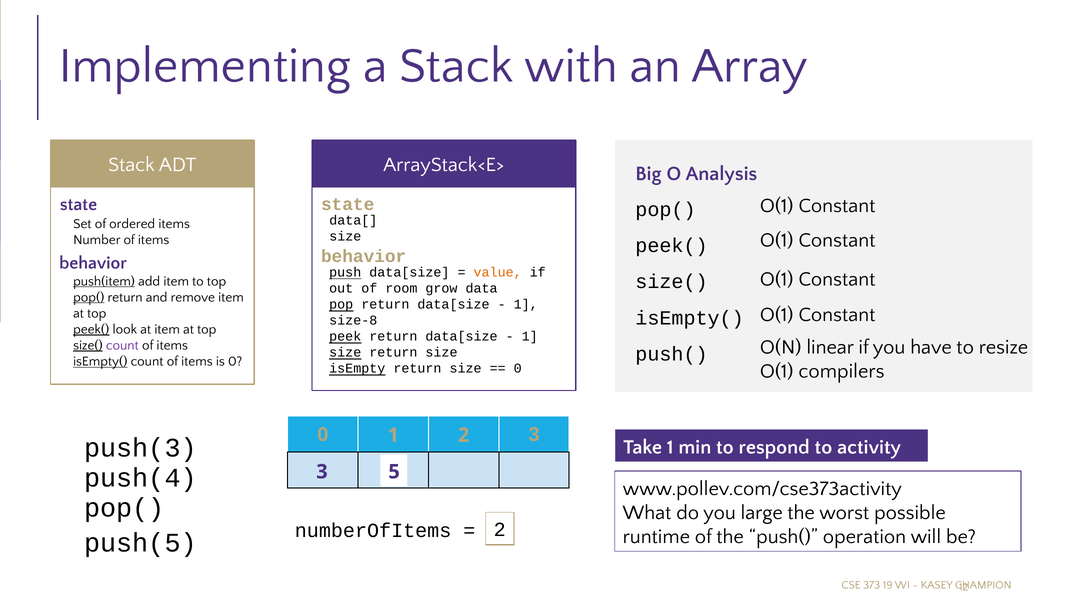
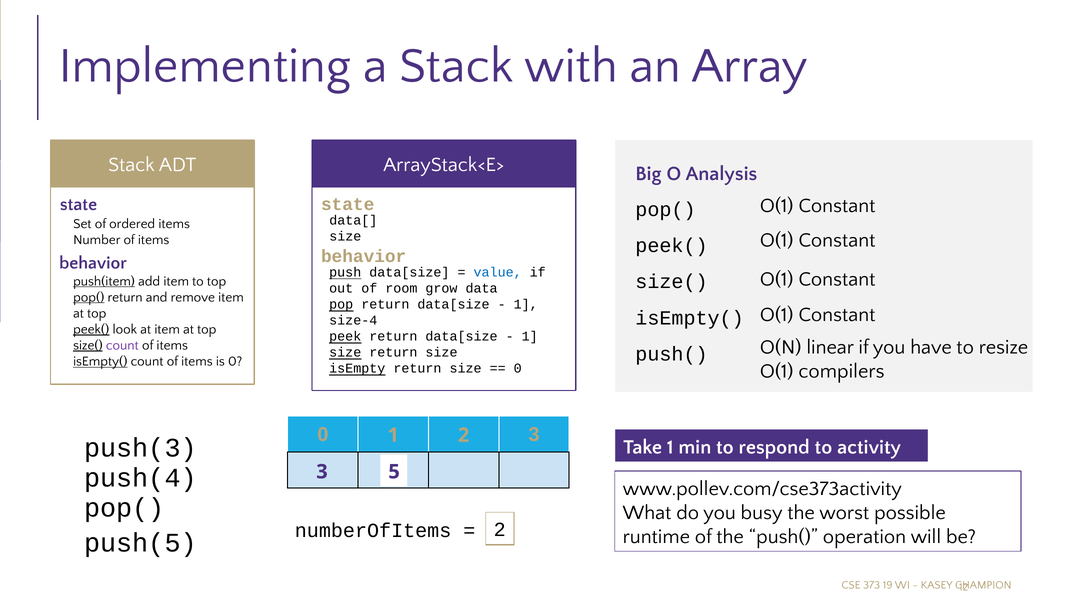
value colour: orange -> blue
size-8: size-8 -> size-4
large: large -> busy
